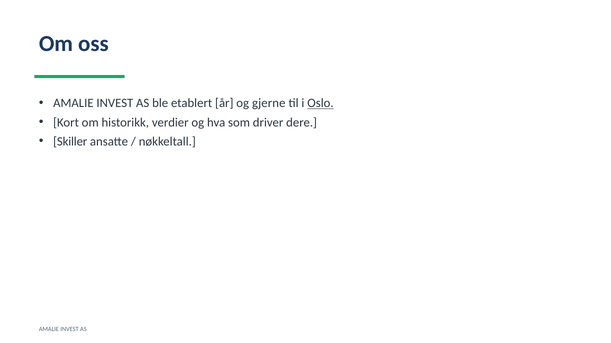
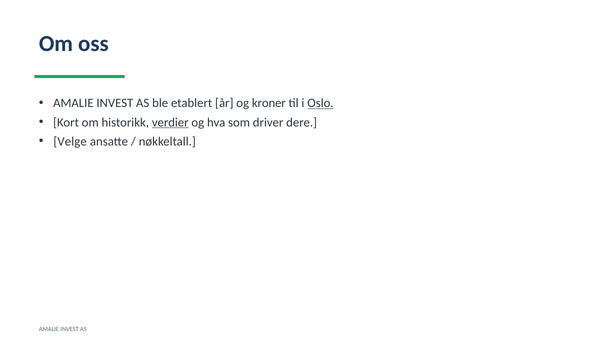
gjerne: gjerne -> kroner
verdier underline: none -> present
Skiller: Skiller -> Velge
